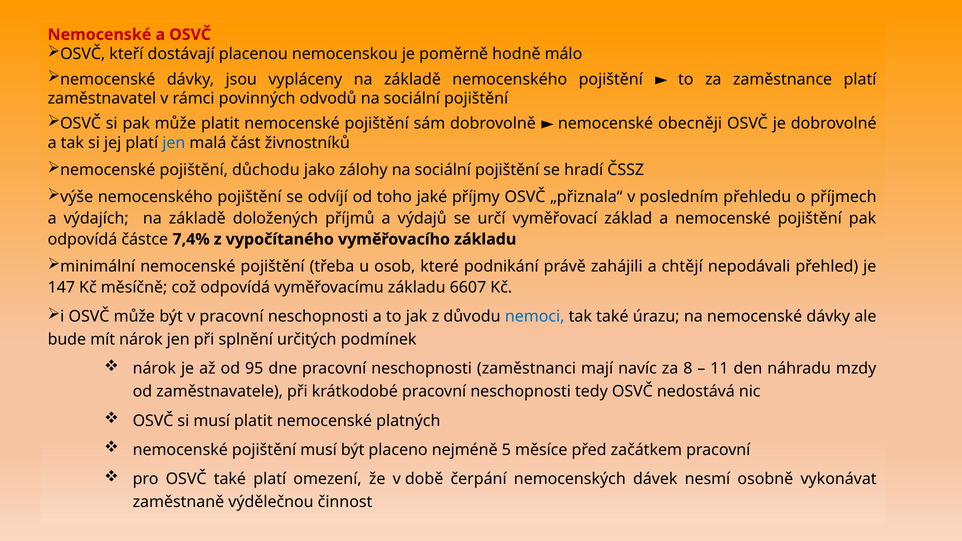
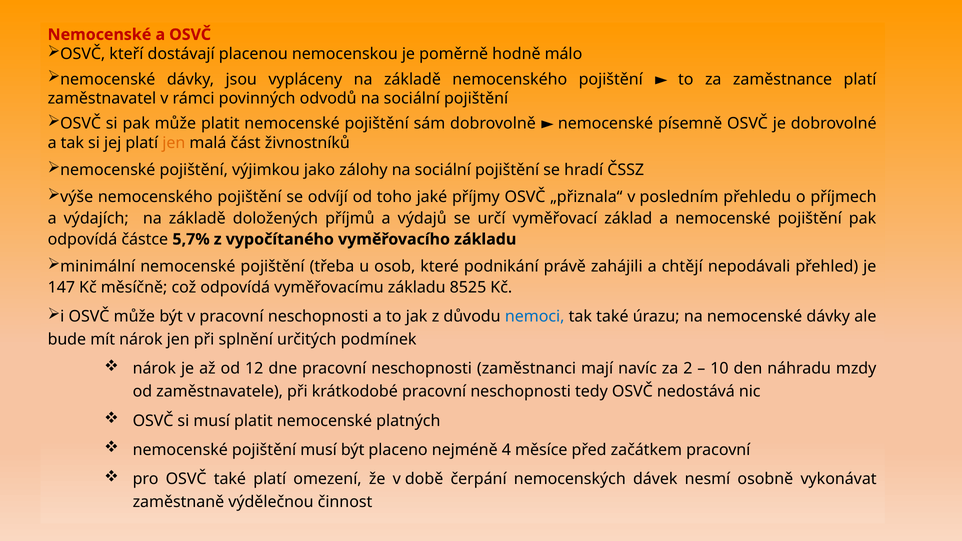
obecněji: obecněji -> písemně
jen at (174, 143) colour: blue -> orange
důchodu: důchodu -> výjimkou
7,4%: 7,4% -> 5,7%
6607: 6607 -> 8525
95: 95 -> 12
8: 8 -> 2
11: 11 -> 10
5: 5 -> 4
